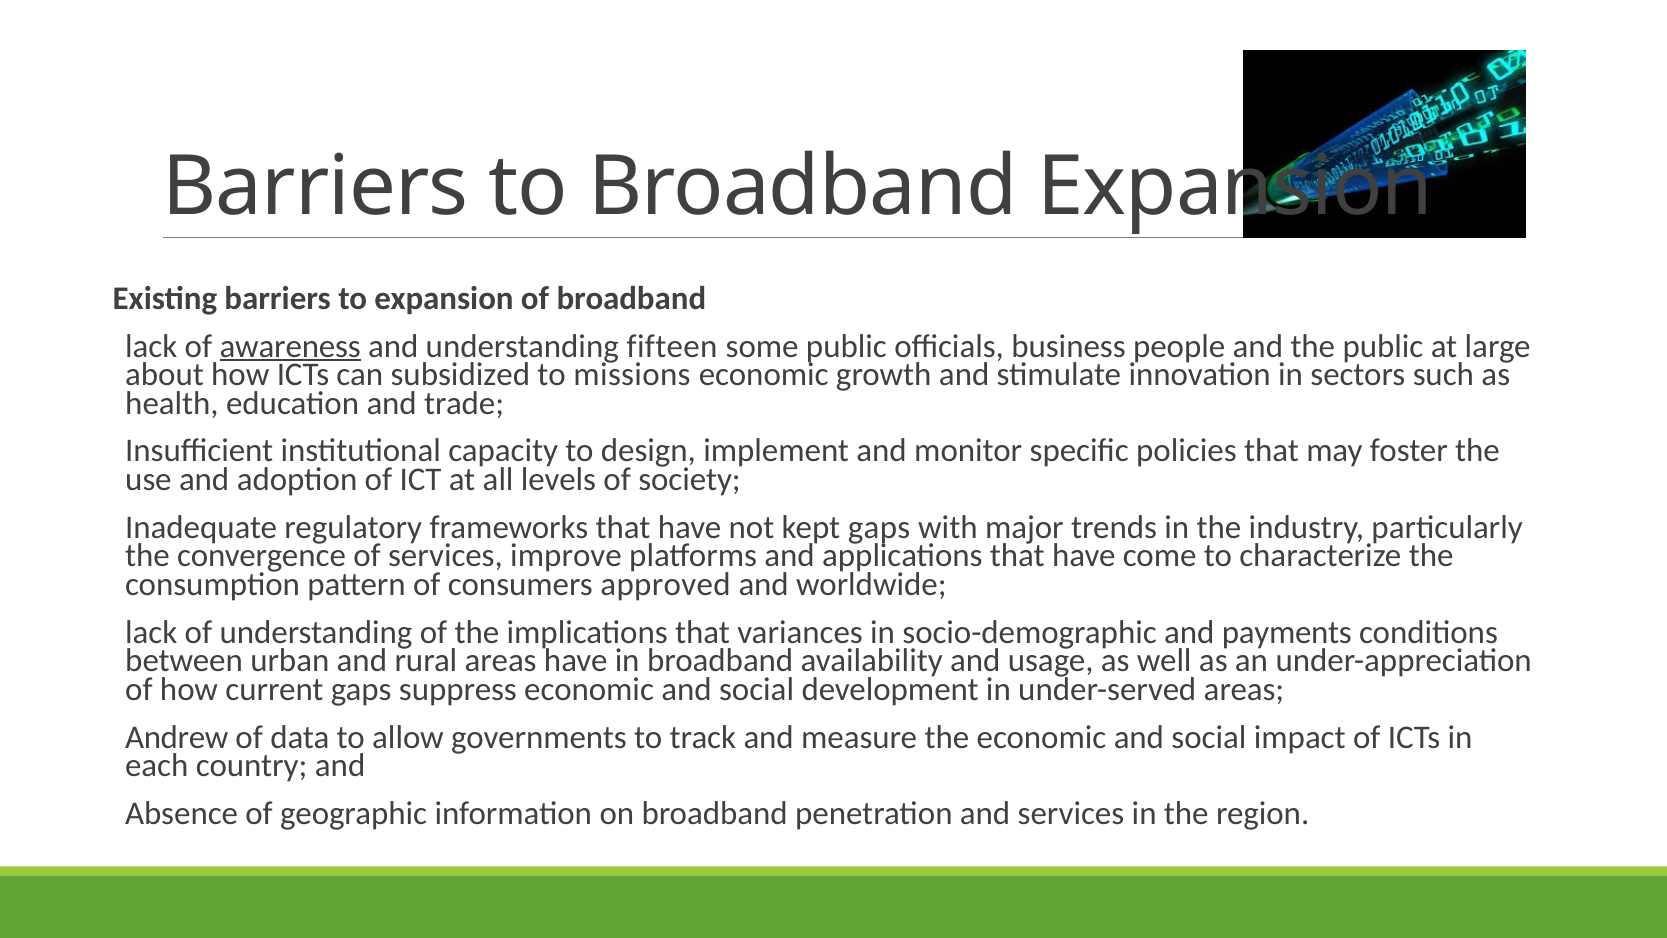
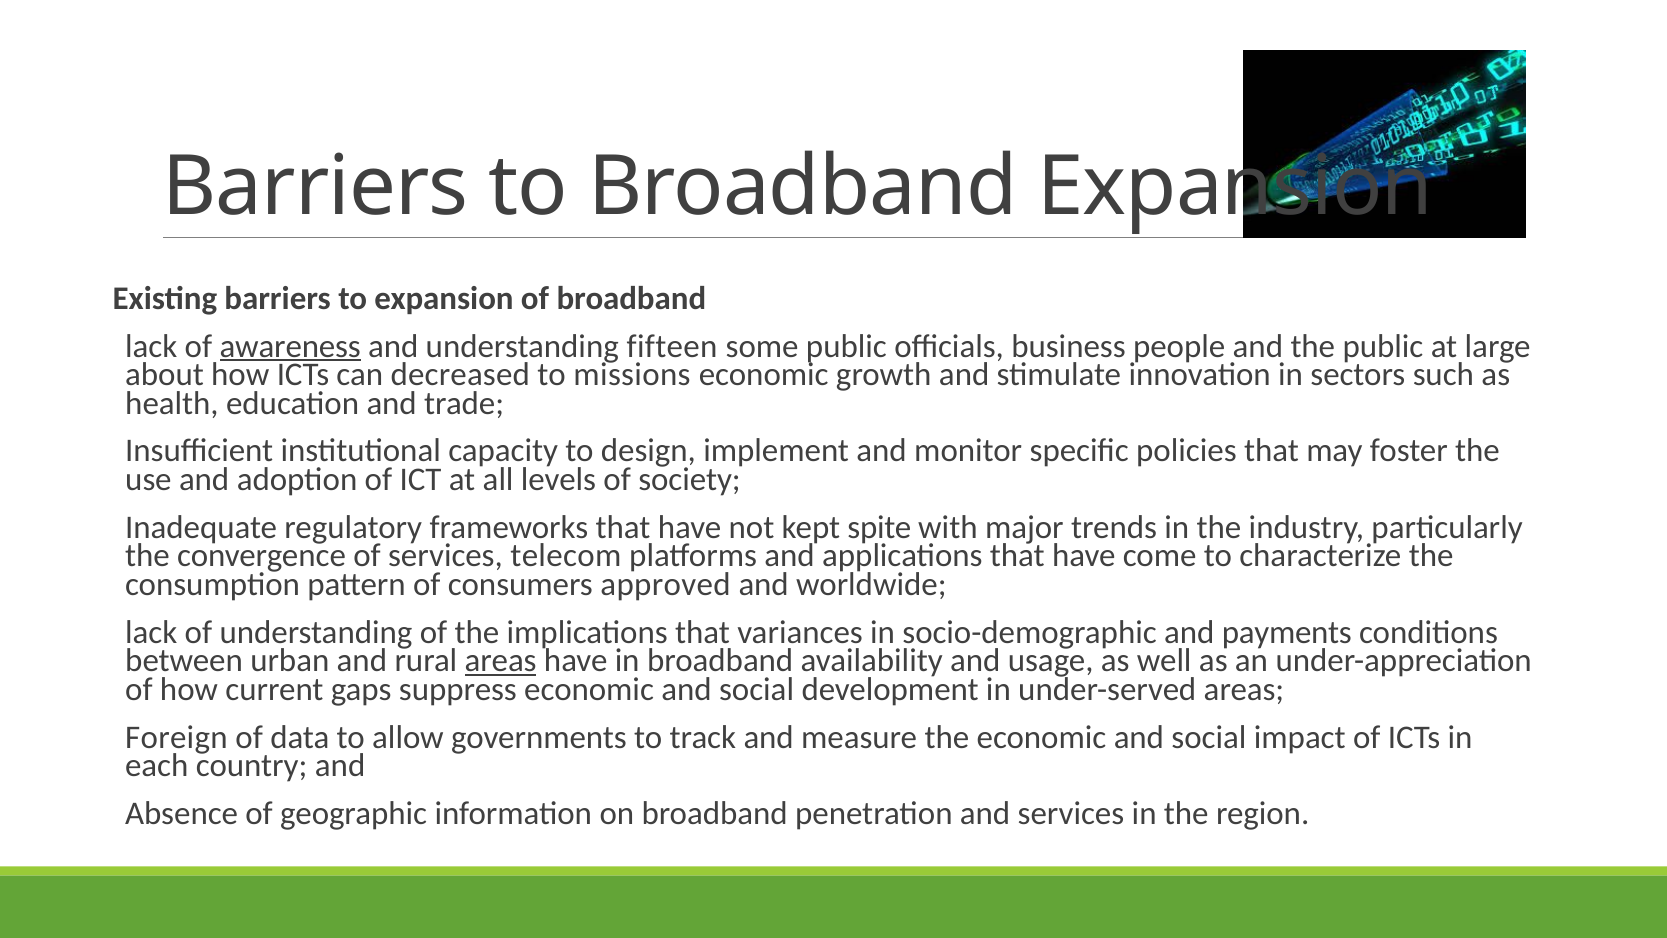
subsidized: subsidized -> decreased
kept gaps: gaps -> spite
improve: improve -> telecom
areas at (501, 661) underline: none -> present
Andrew: Andrew -> Foreign
